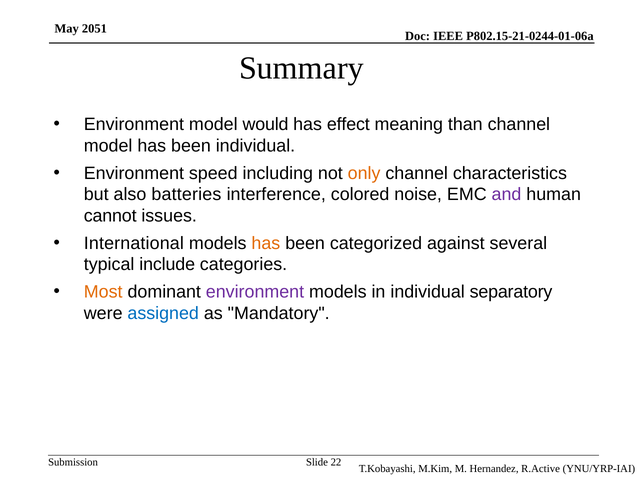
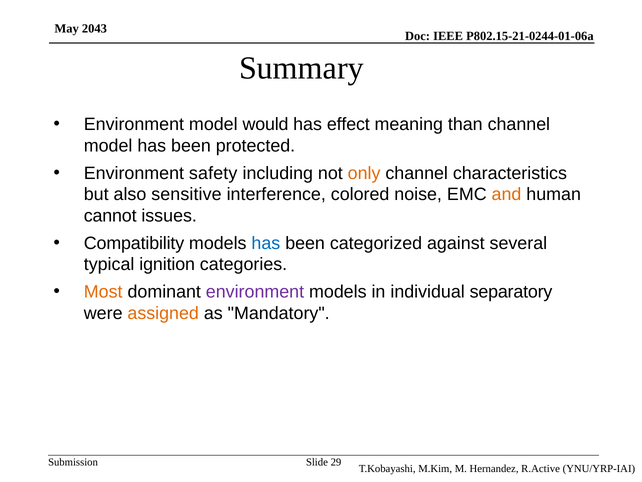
2051: 2051 -> 2043
been individual: individual -> protected
speed: speed -> safety
batteries: batteries -> sensitive
and colour: purple -> orange
International: International -> Compatibility
has at (266, 243) colour: orange -> blue
include: include -> ignition
assigned colour: blue -> orange
22: 22 -> 29
